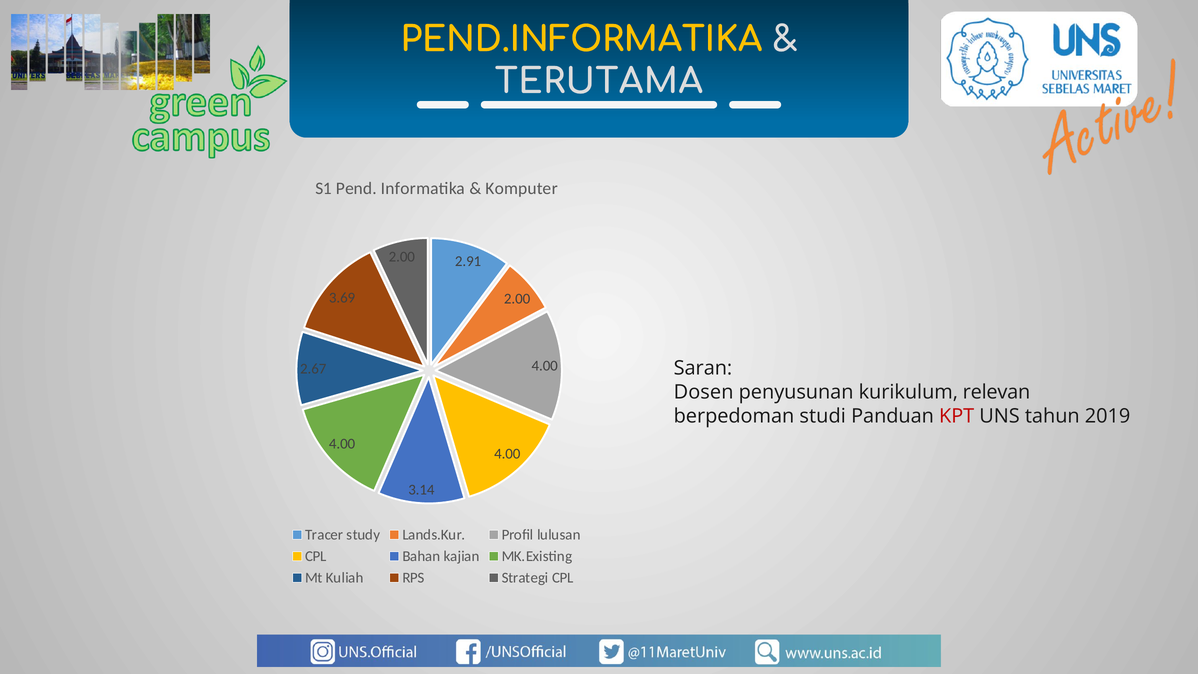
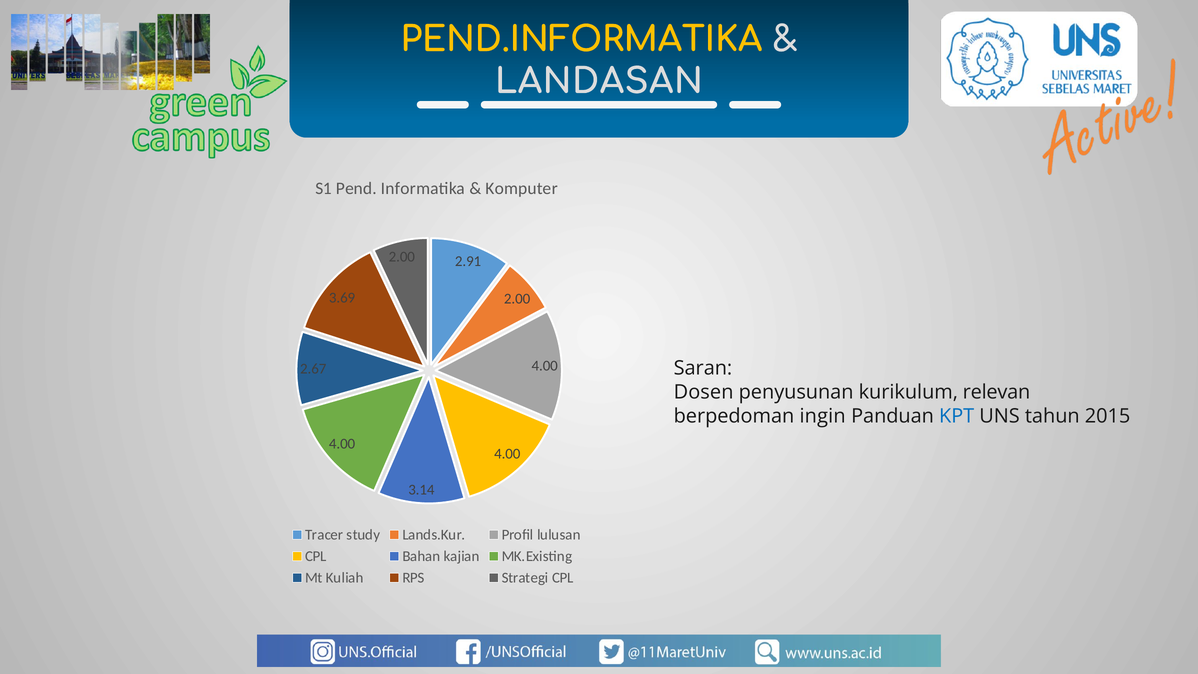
TERUTAMA: TERUTAMA -> LANDASAN
studi: studi -> ingin
KPT colour: red -> blue
2019: 2019 -> 2015
